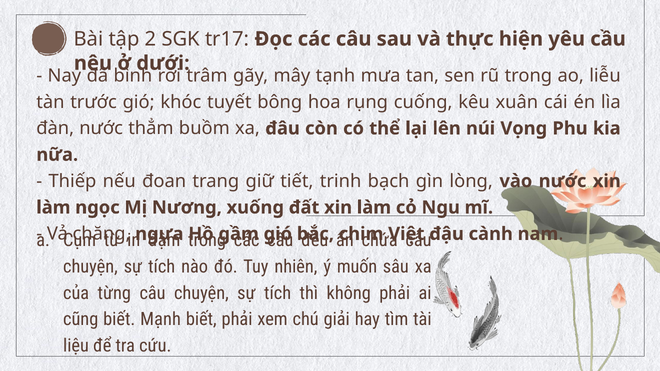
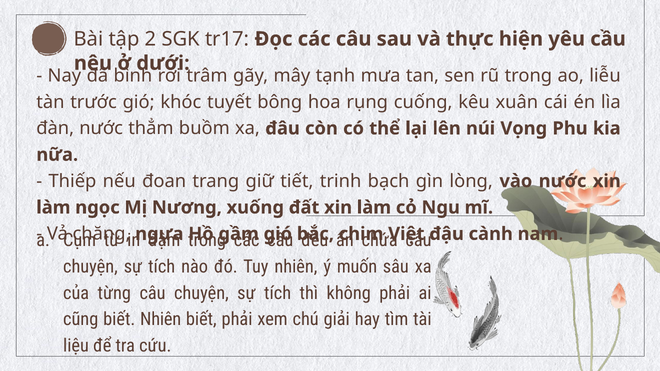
biết Mạnh: Mạnh -> Nhiên
